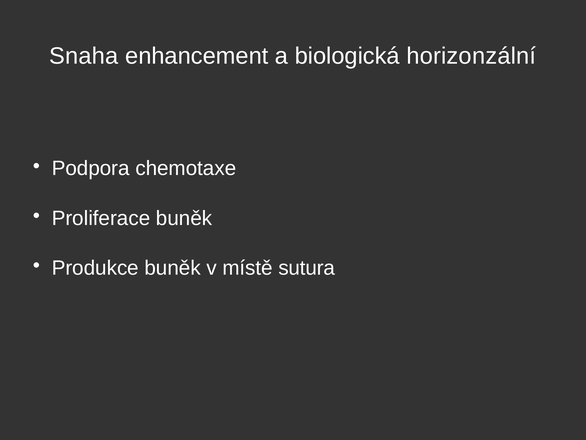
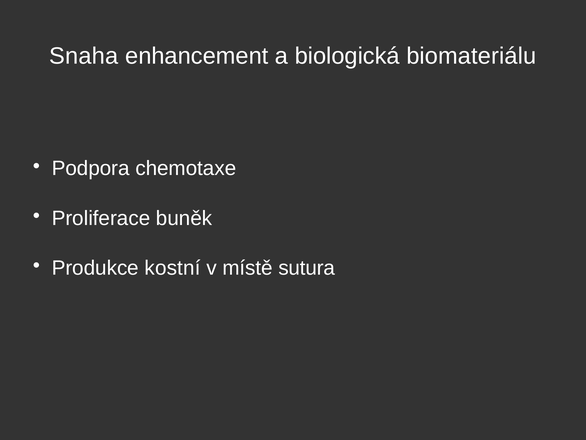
horizonzální: horizonzální -> biomateriálu
Produkce buněk: buněk -> kostní
